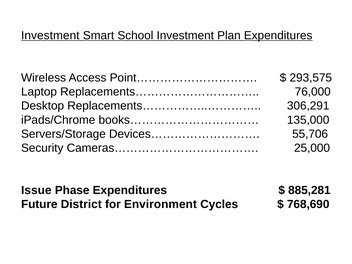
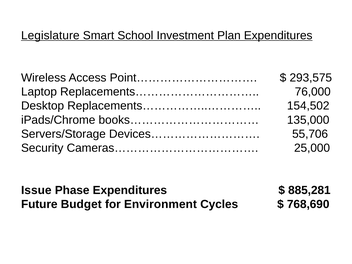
Investment at (50, 35): Investment -> Legislature
306,291: 306,291 -> 154,502
District: District -> Budget
